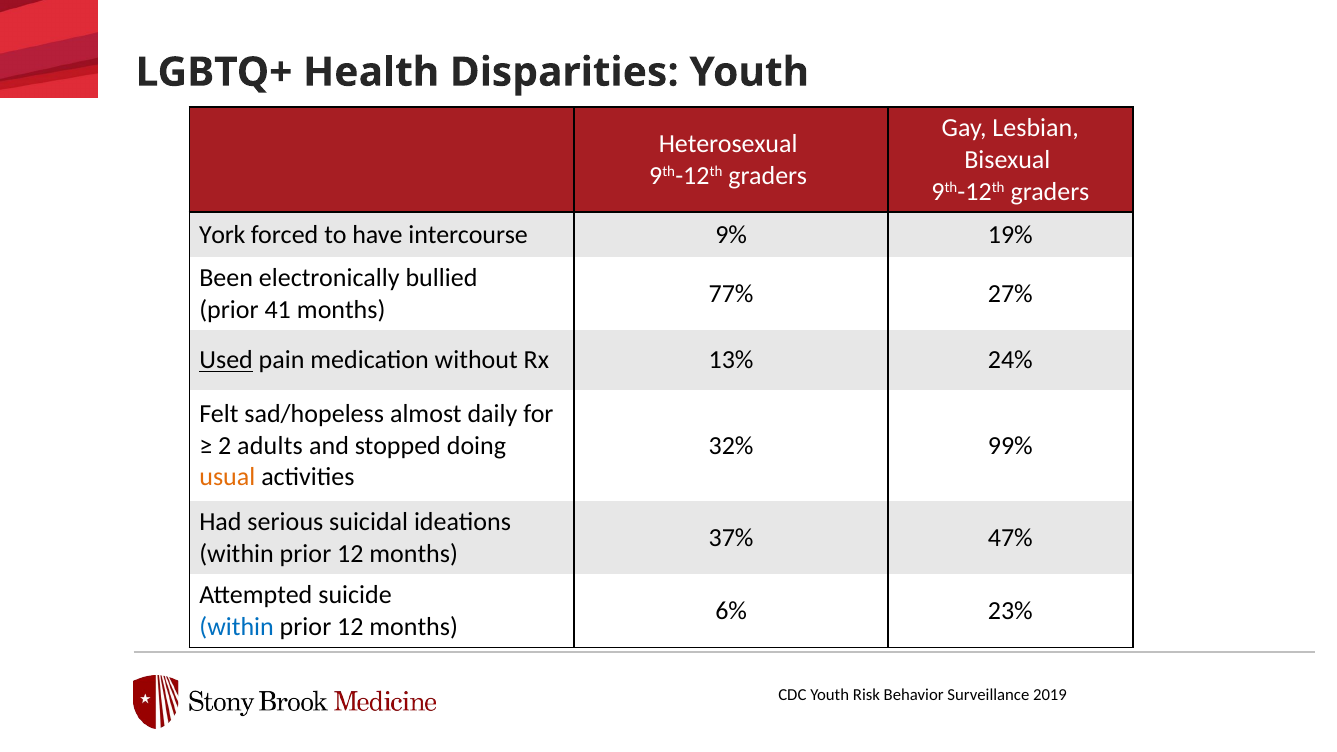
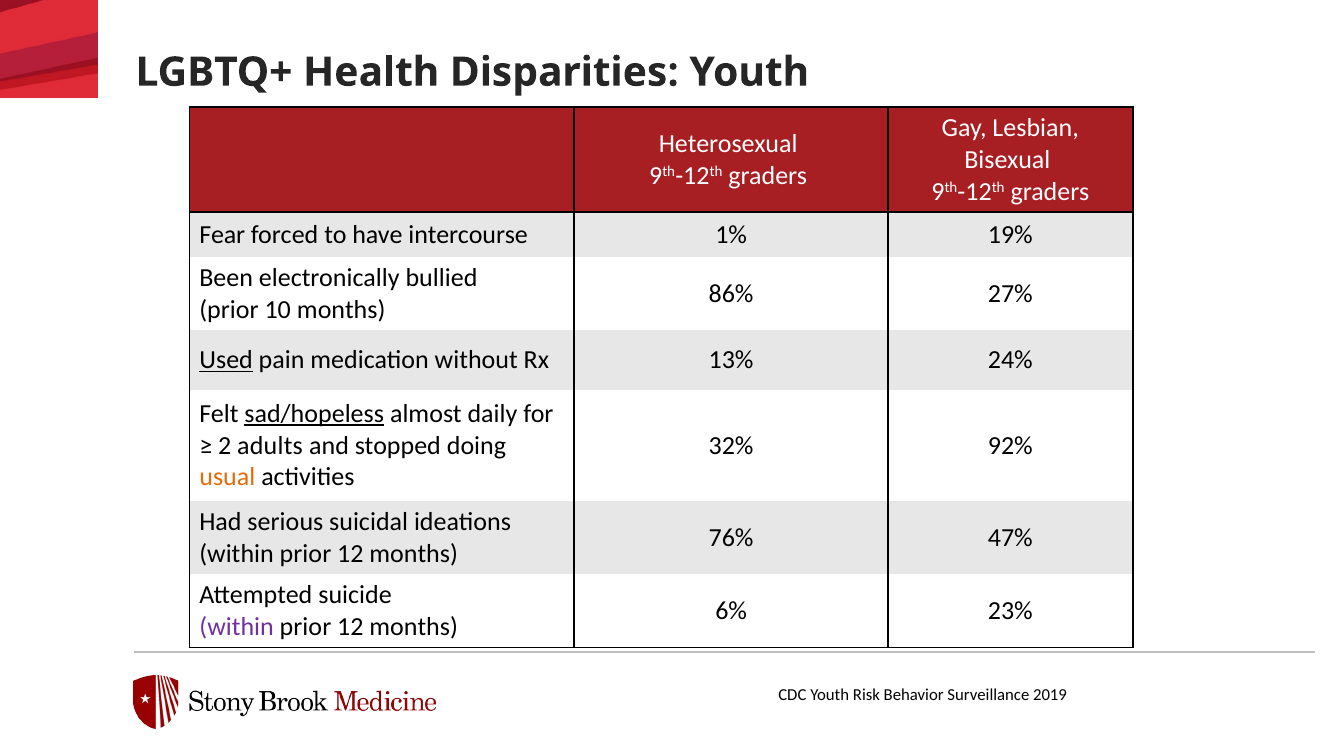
York: York -> Fear
9%: 9% -> 1%
77%: 77% -> 86%
41: 41 -> 10
sad/hopeless underline: none -> present
99%: 99% -> 92%
37%: 37% -> 76%
within at (237, 627) colour: blue -> purple
